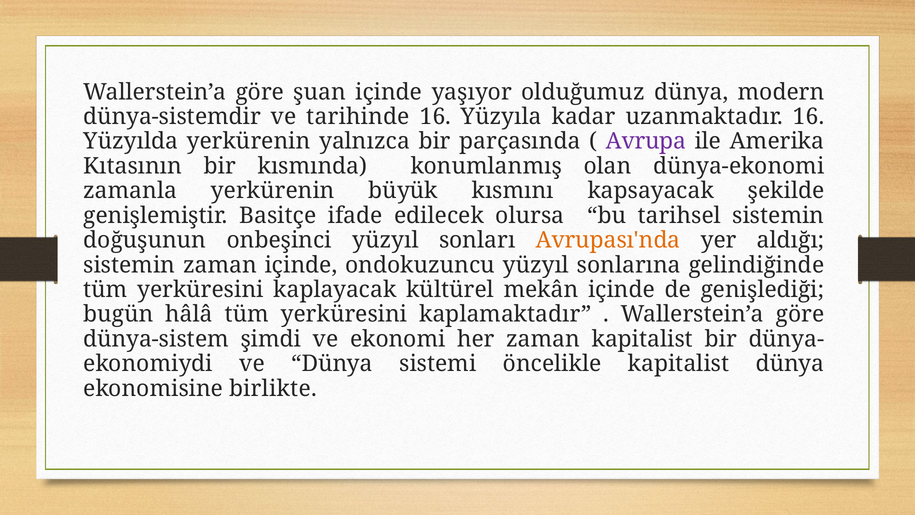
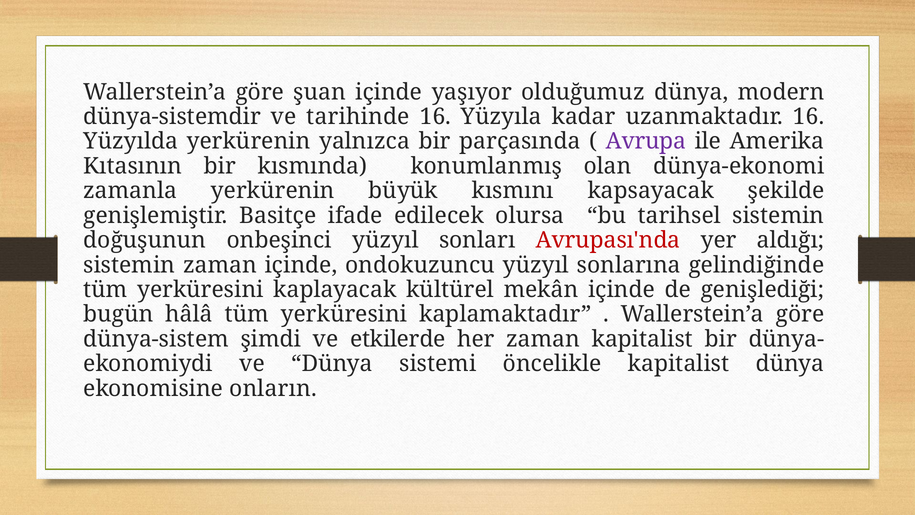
Avrupası'nda colour: orange -> red
ekonomi: ekonomi -> etkilerde
birlikte: birlikte -> onların
